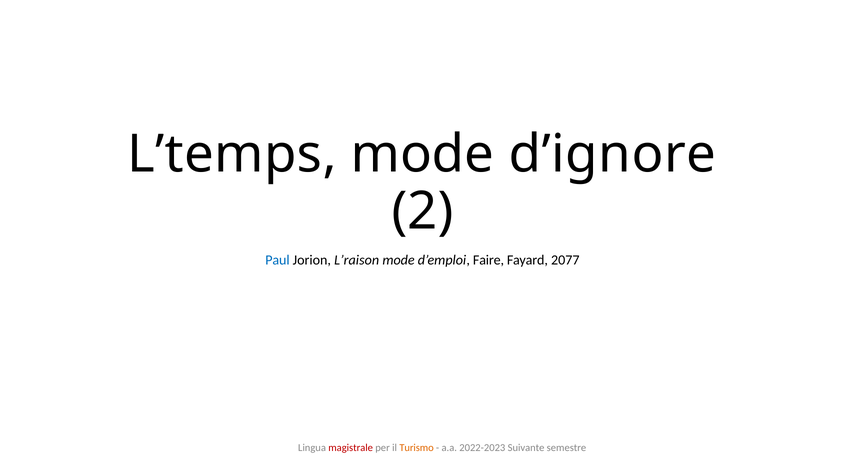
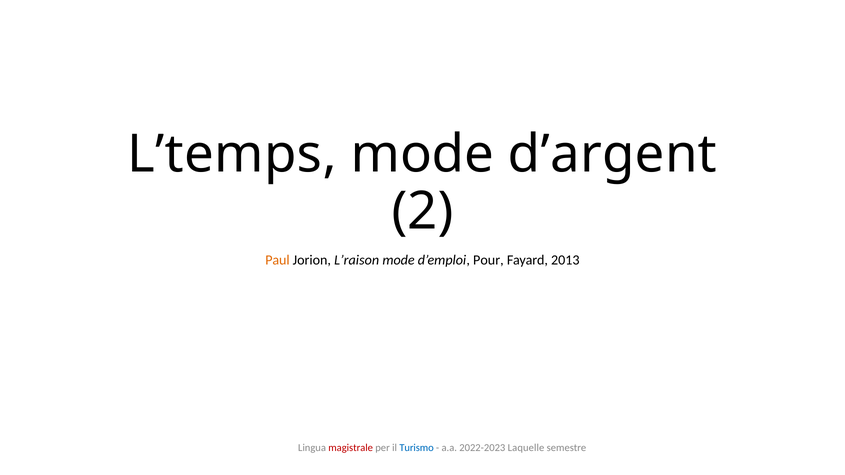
d’ignore: d’ignore -> d’argent
Paul colour: blue -> orange
Faire: Faire -> Pour
2077: 2077 -> 2013
Turismo colour: orange -> blue
Suivante: Suivante -> Laquelle
